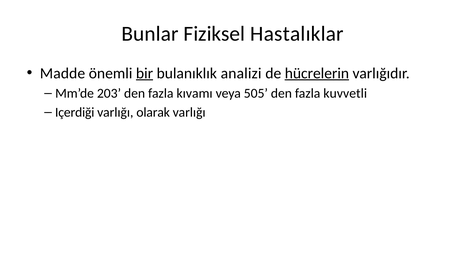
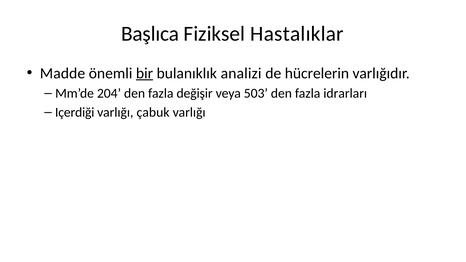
Bunlar: Bunlar -> Başlıca
hücrelerin underline: present -> none
203: 203 -> 204
kıvamı: kıvamı -> değişir
505: 505 -> 503
kuvvetli: kuvvetli -> idrarları
olarak: olarak -> çabuk
